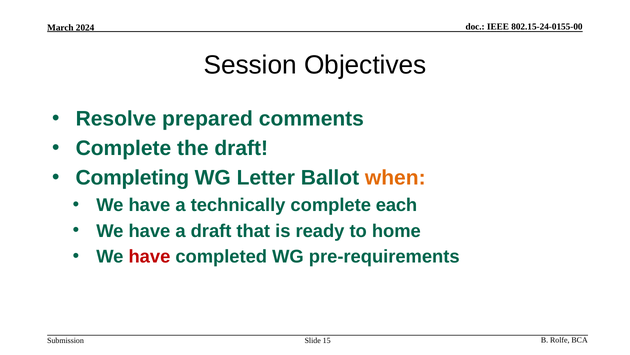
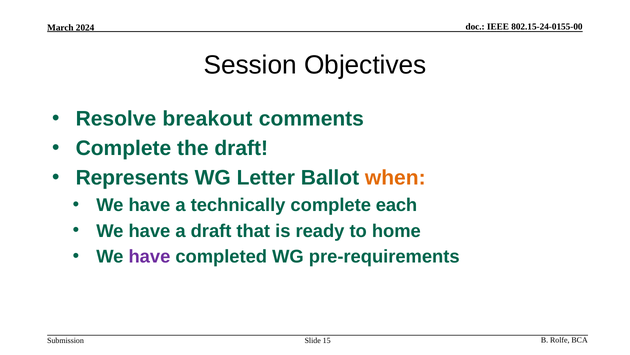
prepared: prepared -> breakout
Completing: Completing -> Represents
have at (149, 256) colour: red -> purple
